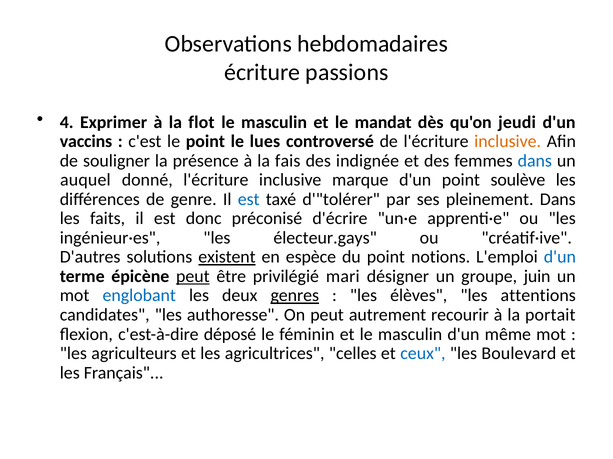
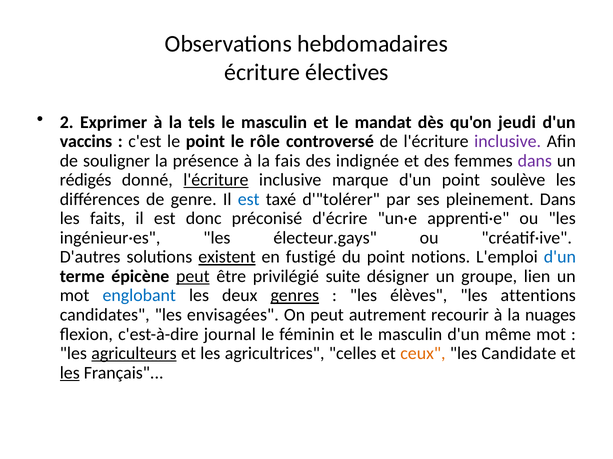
passions: passions -> électives
4: 4 -> 2
flot: flot -> tels
lues: lues -> rôle
inclusive at (508, 142) colour: orange -> purple
dans at (535, 161) colour: blue -> purple
auquel: auquel -> rédigés
l'écriture at (216, 180) underline: none -> present
espèce: espèce -> fustigé
mari: mari -> suite
juin: juin -> lien
authoresse: authoresse -> envisagées
portait: portait -> nuages
déposé: déposé -> journal
agriculteurs underline: none -> present
ceux colour: blue -> orange
Boulevard: Boulevard -> Candidate
les at (70, 373) underline: none -> present
